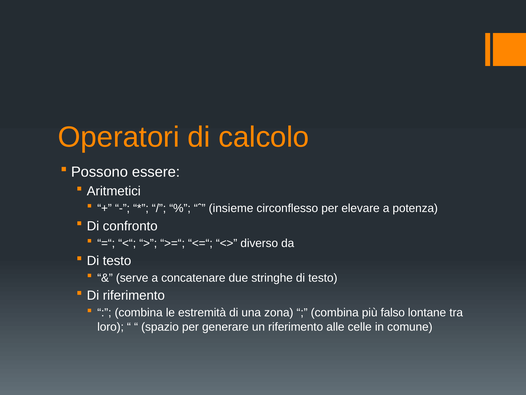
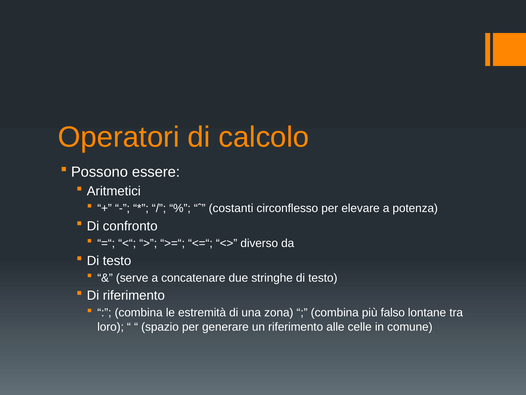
insieme: insieme -> costanti
